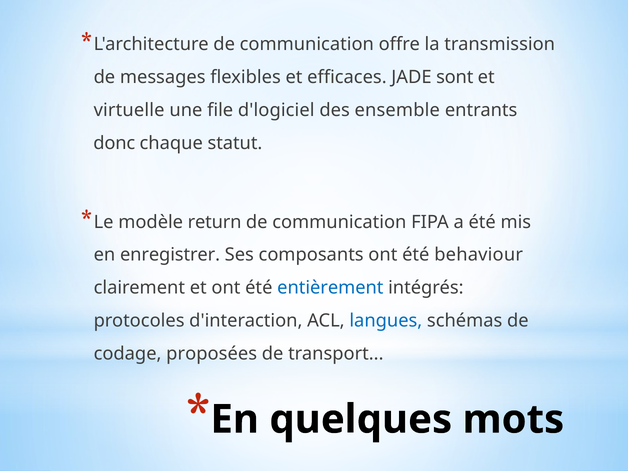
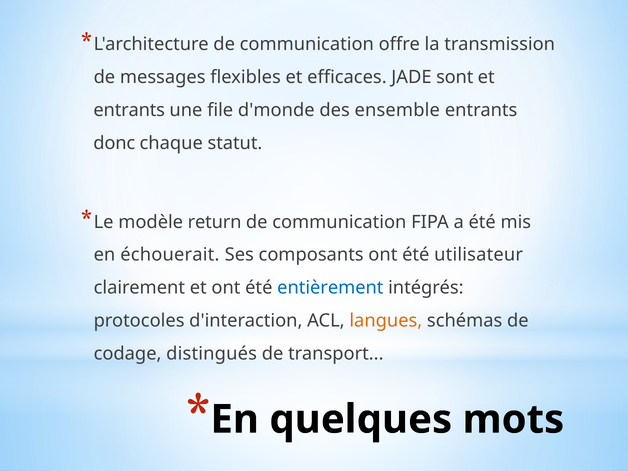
virtuelle at (129, 110): virtuelle -> entrants
d'logiciel: d'logiciel -> d'monde
enregistrer: enregistrer -> échouerait
behaviour: behaviour -> utilisateur
langues colour: blue -> orange
proposées: proposées -> distingués
